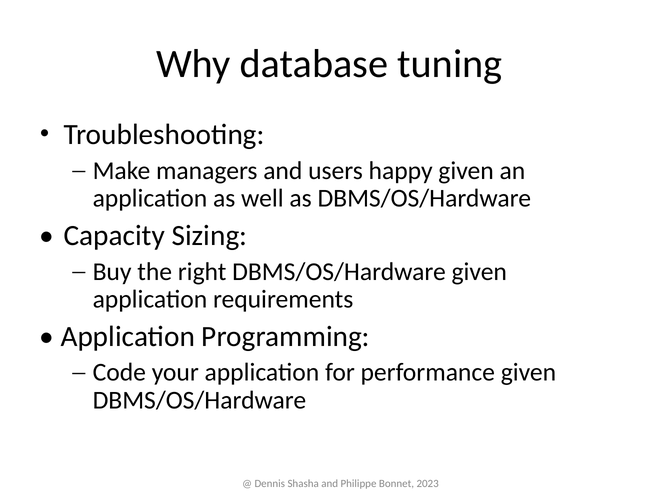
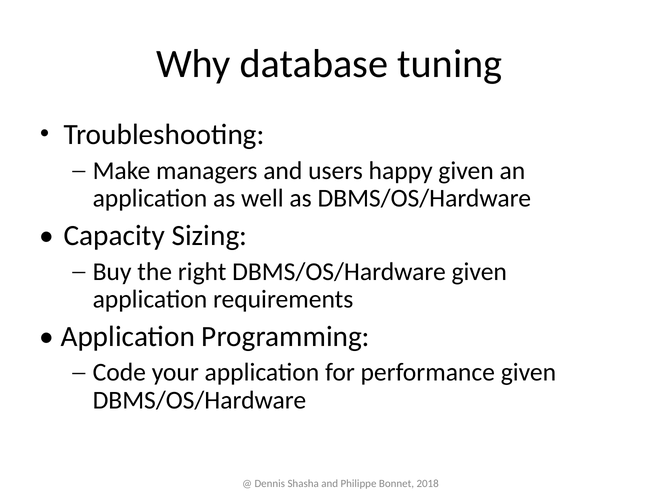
2023: 2023 -> 2018
